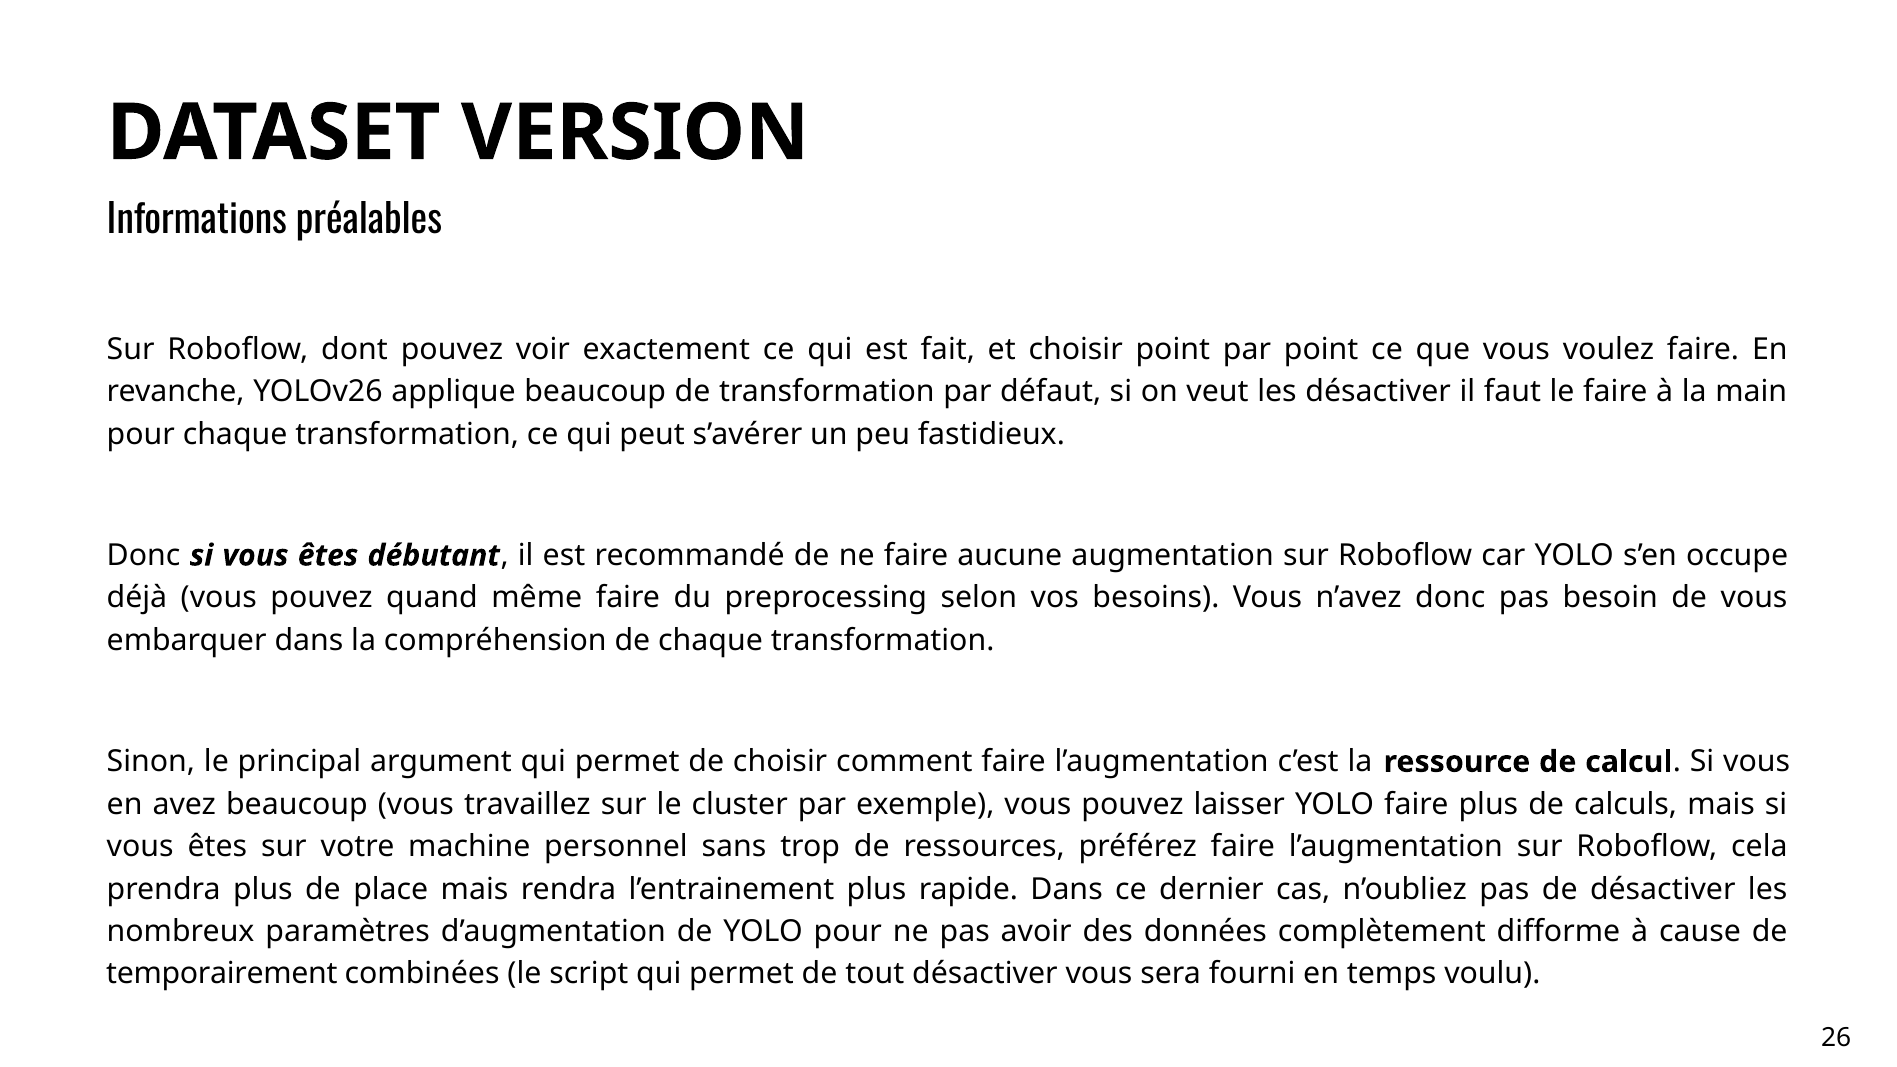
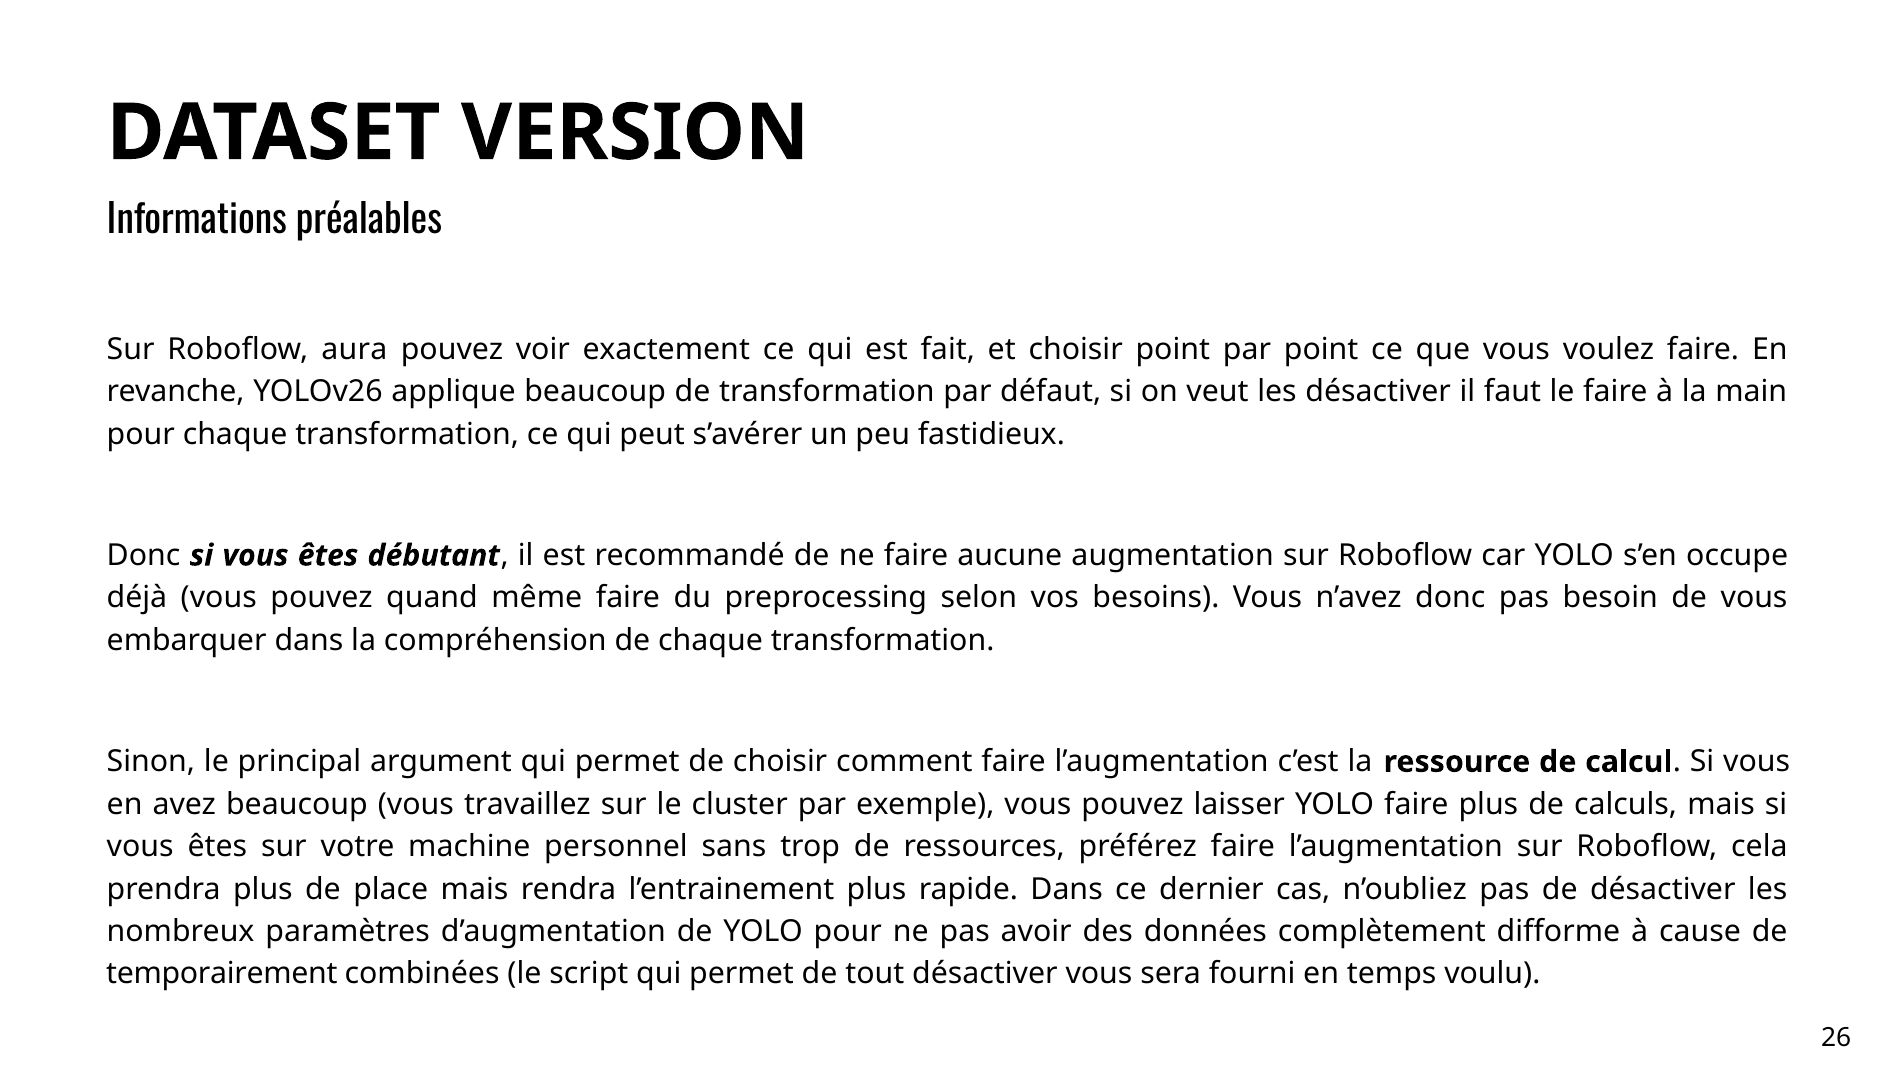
dont: dont -> aura
